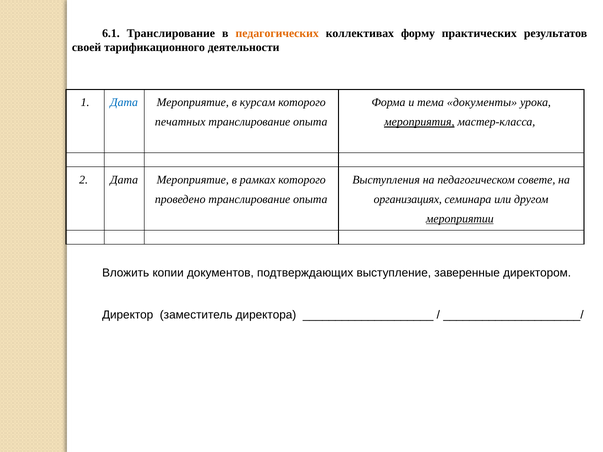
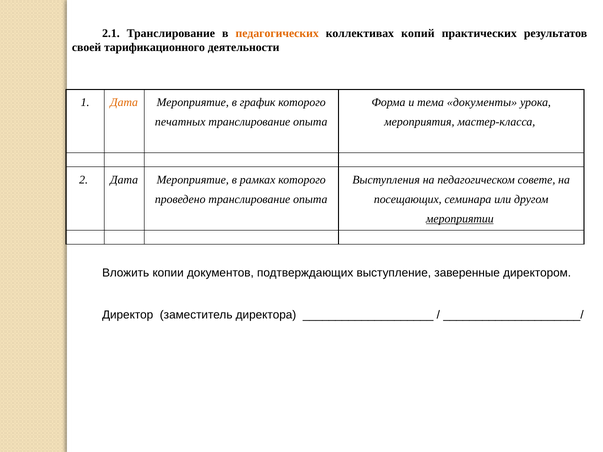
6.1: 6.1 -> 2.1
форму: форму -> копий
Дата at (124, 103) colour: blue -> orange
курсам: курсам -> график
мероприятия underline: present -> none
организациях: организациях -> посещающих
